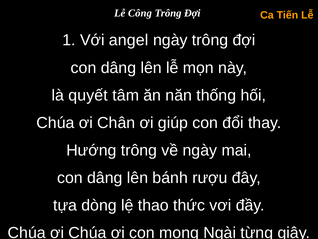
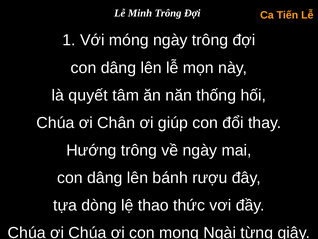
Công: Công -> Minh
angel: angel -> móng
